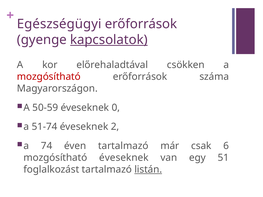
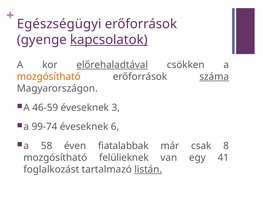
előrehaladtával underline: none -> present
mozgósítható at (49, 77) colour: red -> orange
száma underline: none -> present
50-59: 50-59 -> 46-59
0: 0 -> 3
51-74: 51-74 -> 99-74
2: 2 -> 6
74: 74 -> 58
éven tartalmazó: tartalmazó -> fiatalabbak
6: 6 -> 8
mozgósítható éveseknek: éveseknek -> felülieknek
51: 51 -> 41
